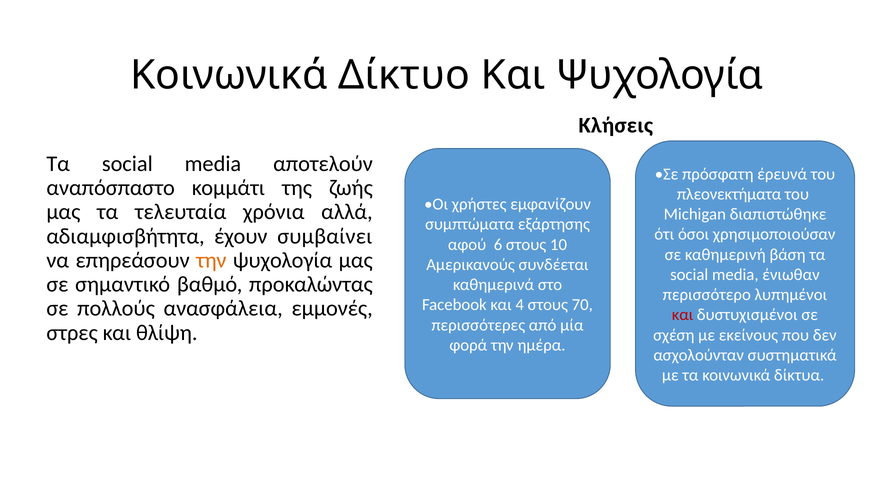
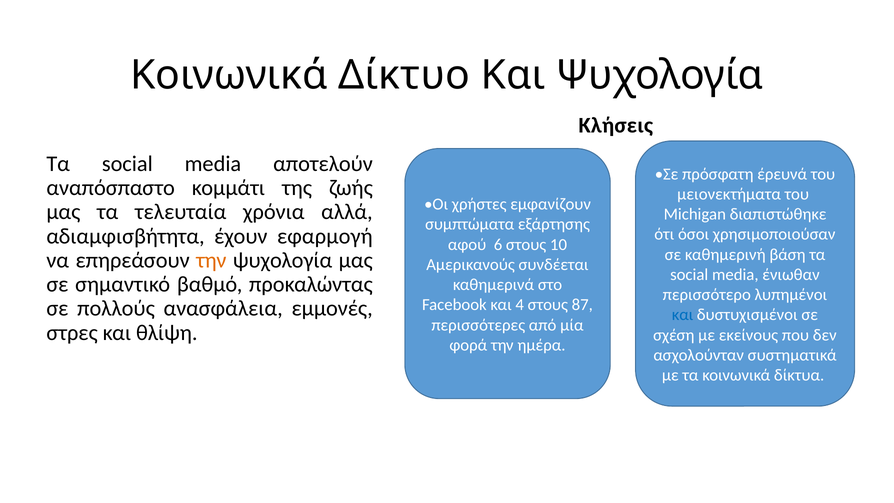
πλεονεκτήματα: πλεονεκτήματα -> μειονεκτήματα
συμβαίνει: συμβαίνει -> εφαρμογή
70: 70 -> 87
και at (683, 315) colour: red -> blue
